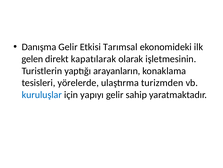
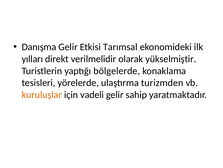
gelen: gelen -> yılları
kapatılarak: kapatılarak -> verilmelidir
işletmesinin: işletmesinin -> yükselmiştir
arayanların: arayanların -> bölgelerde
kuruluşlar colour: blue -> orange
yapıyı: yapıyı -> vadeli
